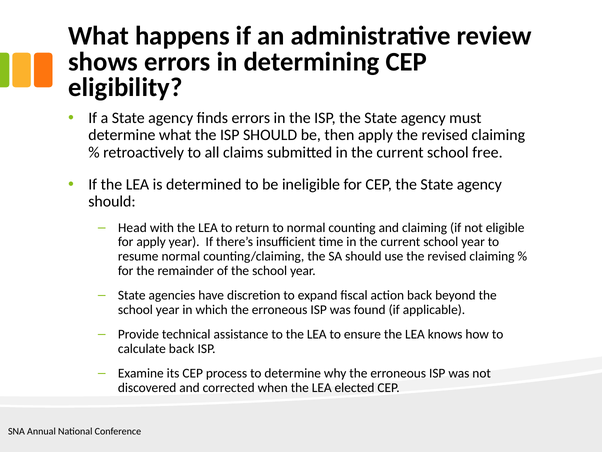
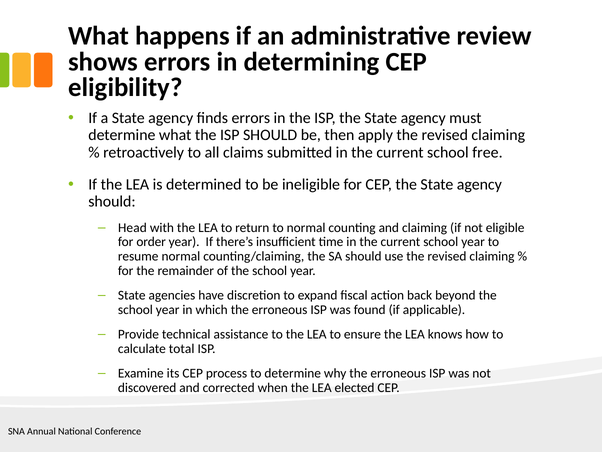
for apply: apply -> order
calculate back: back -> total
